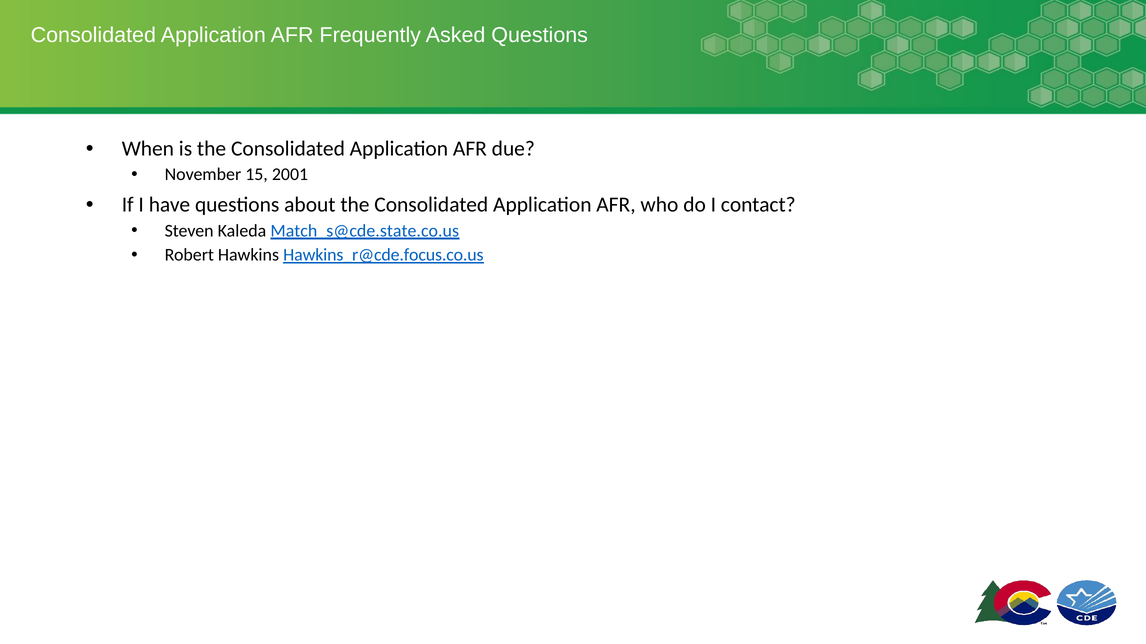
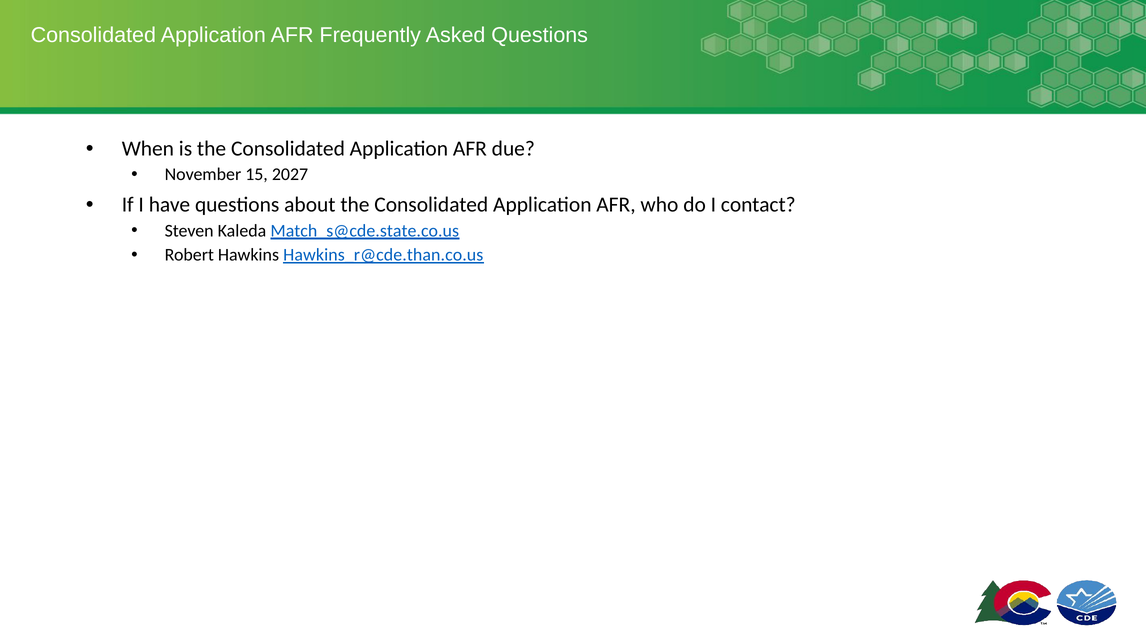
2001: 2001 -> 2027
Hawkins_r@cde.focus.co.us: Hawkins_r@cde.focus.co.us -> Hawkins_r@cde.than.co.us
